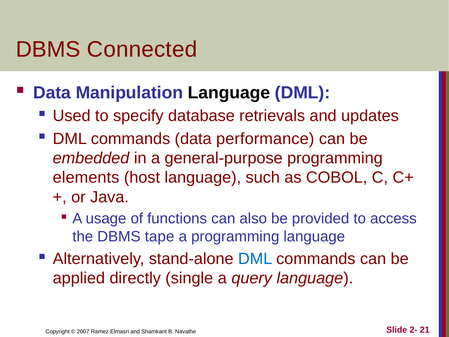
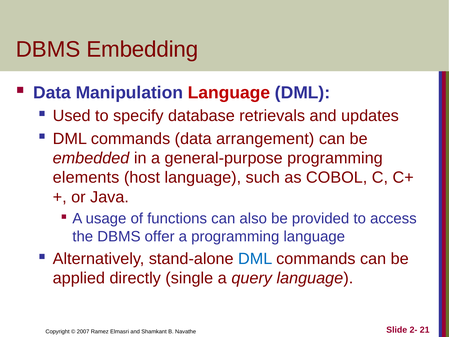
Connected: Connected -> Embedding
Language at (229, 93) colour: black -> red
performance: performance -> arrangement
tape: tape -> offer
